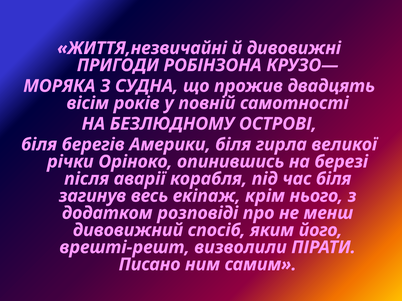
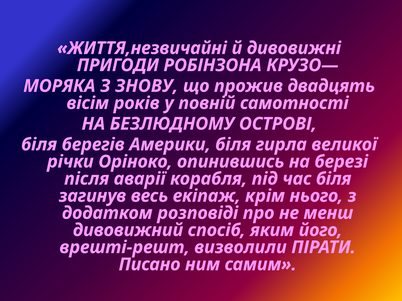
СУДНА: СУДНА -> ЗНОВУ
